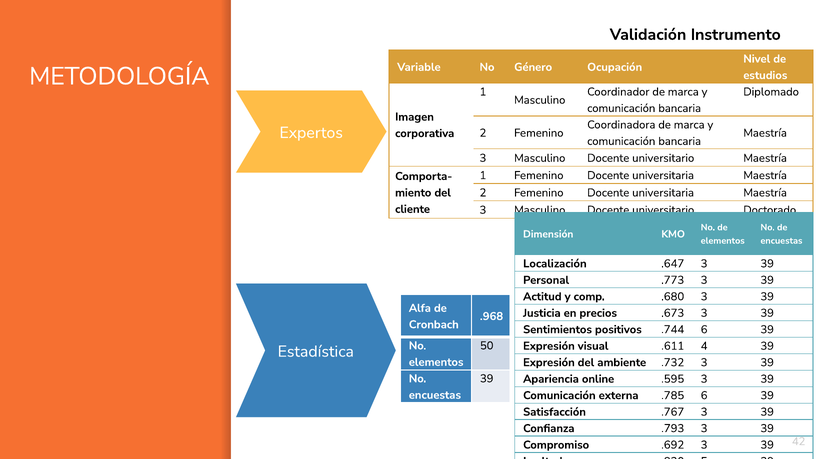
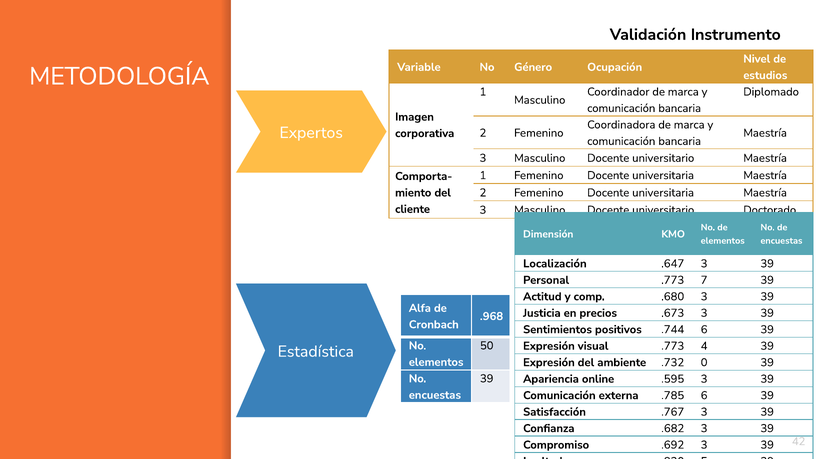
.773 3: 3 -> 7
visual .611: .611 -> .773
.732 3: 3 -> 0
.793: .793 -> .682
